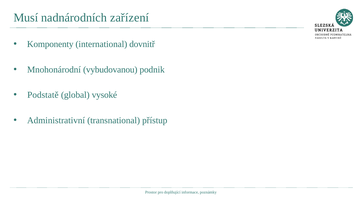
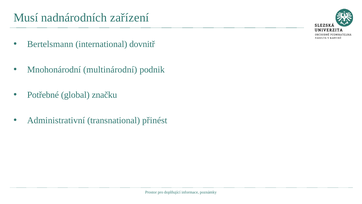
Komponenty: Komponenty -> Bertelsmann
vybudovanou: vybudovanou -> multinárodní
Podstatě: Podstatě -> Potřebné
vysoké: vysoké -> značku
přístup: přístup -> přinést
